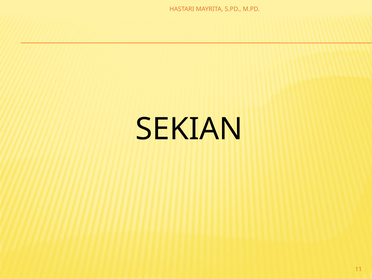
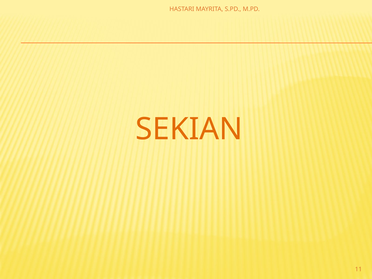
SEKIAN colour: black -> orange
